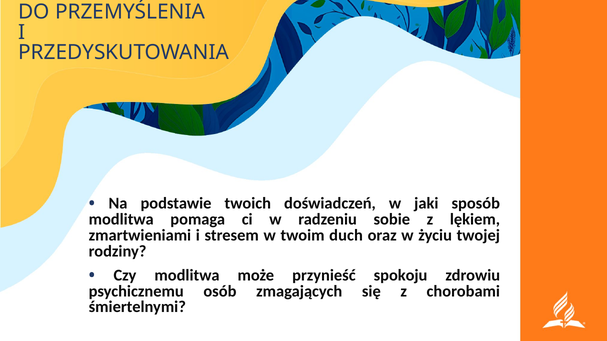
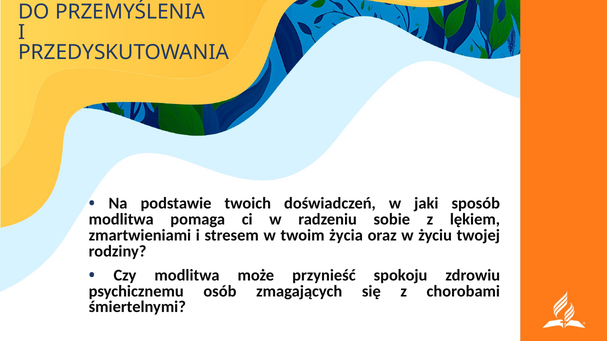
duch: duch -> życia
